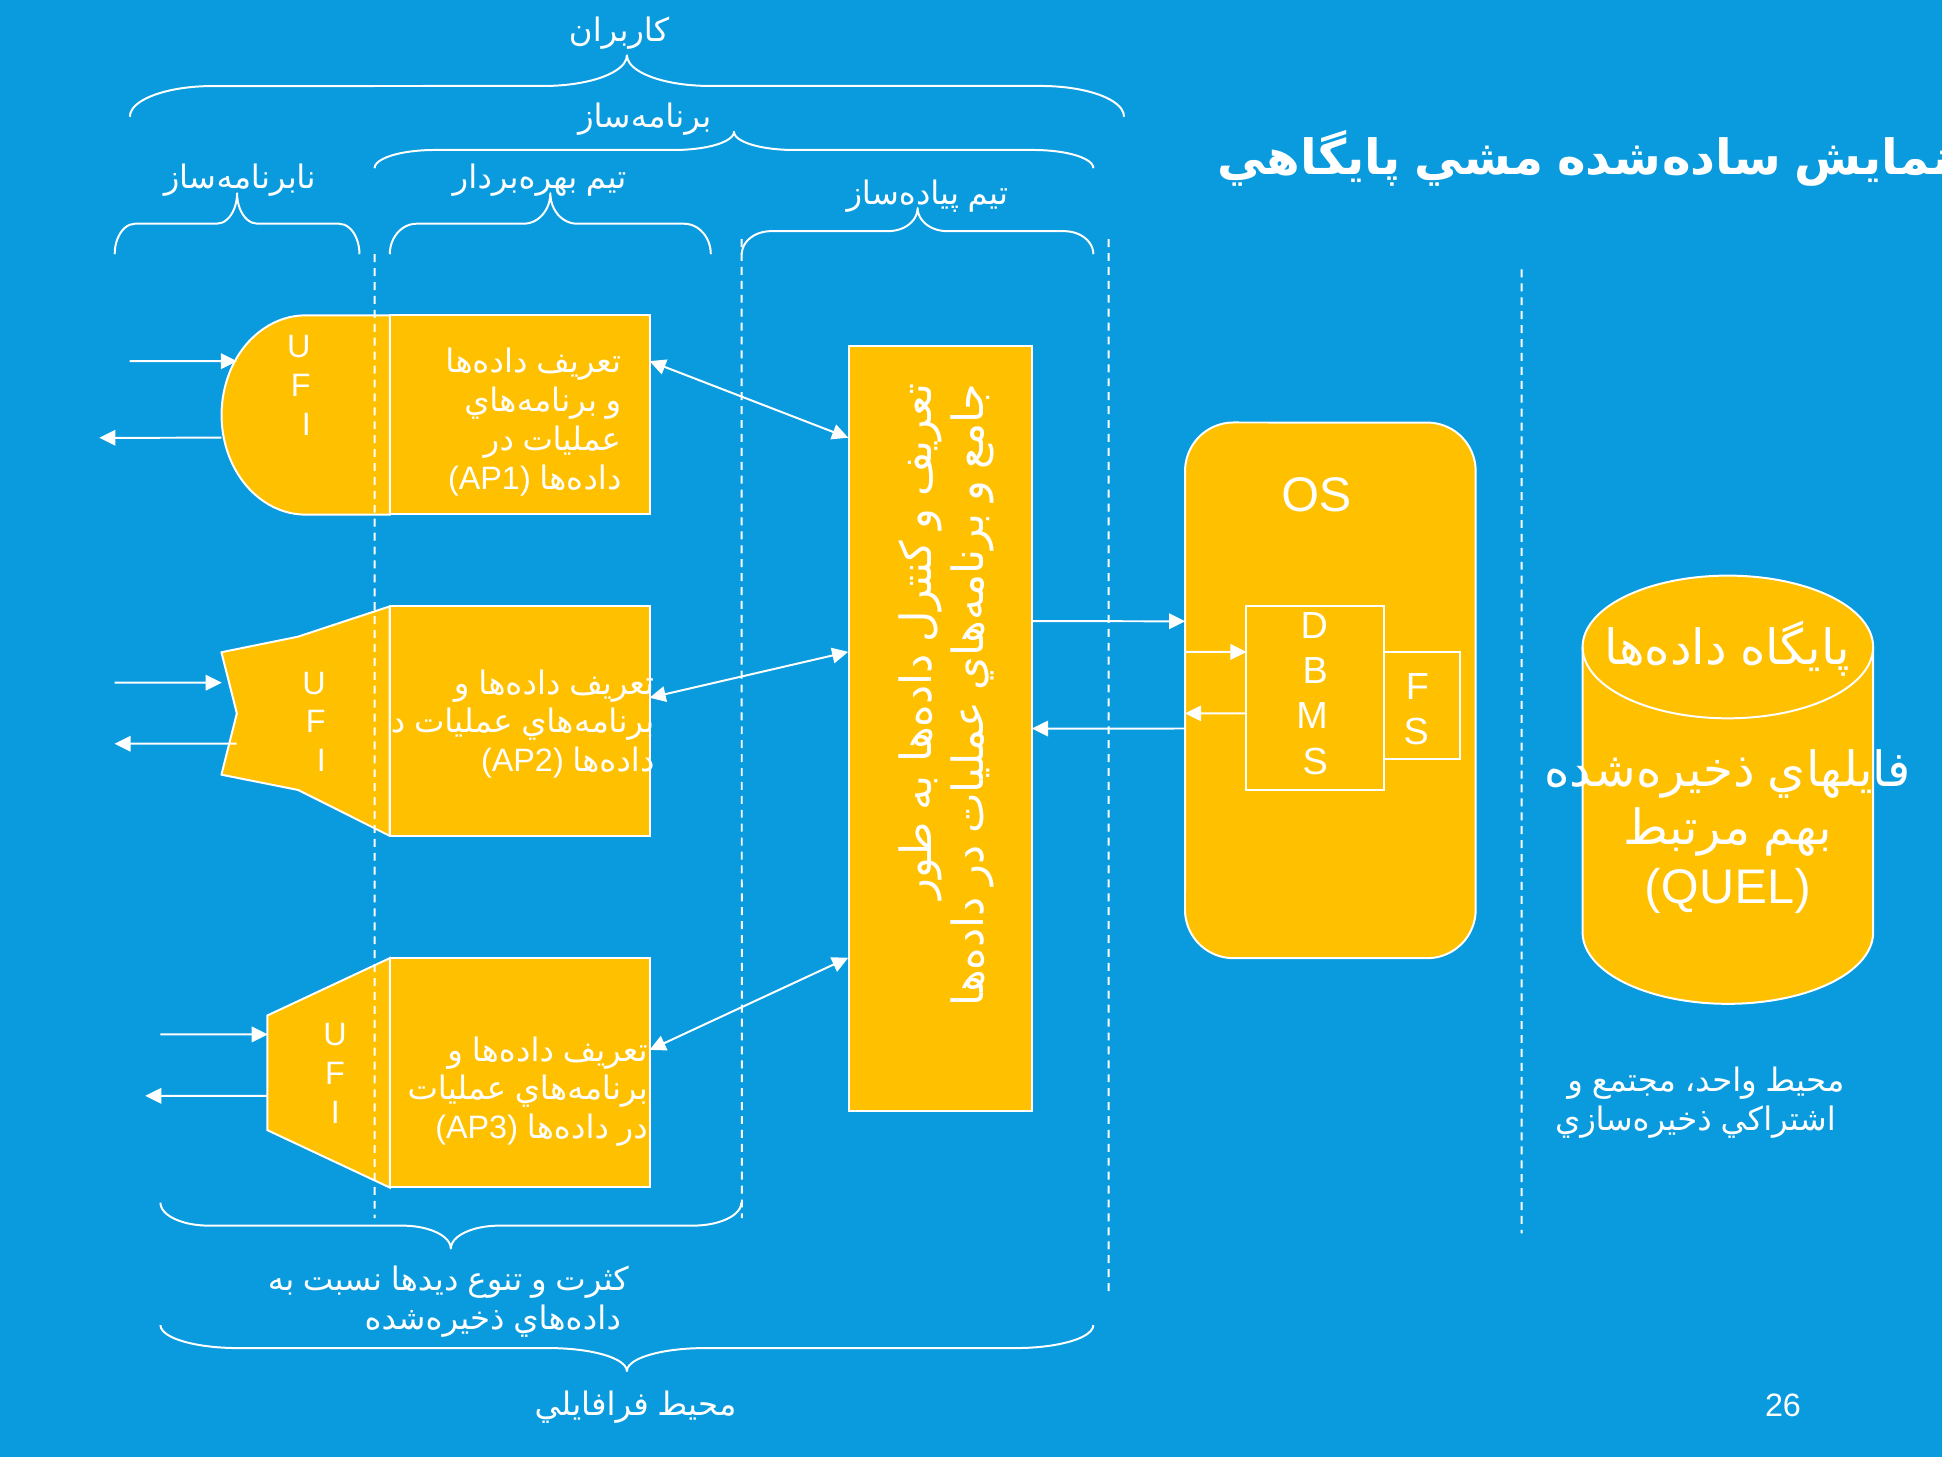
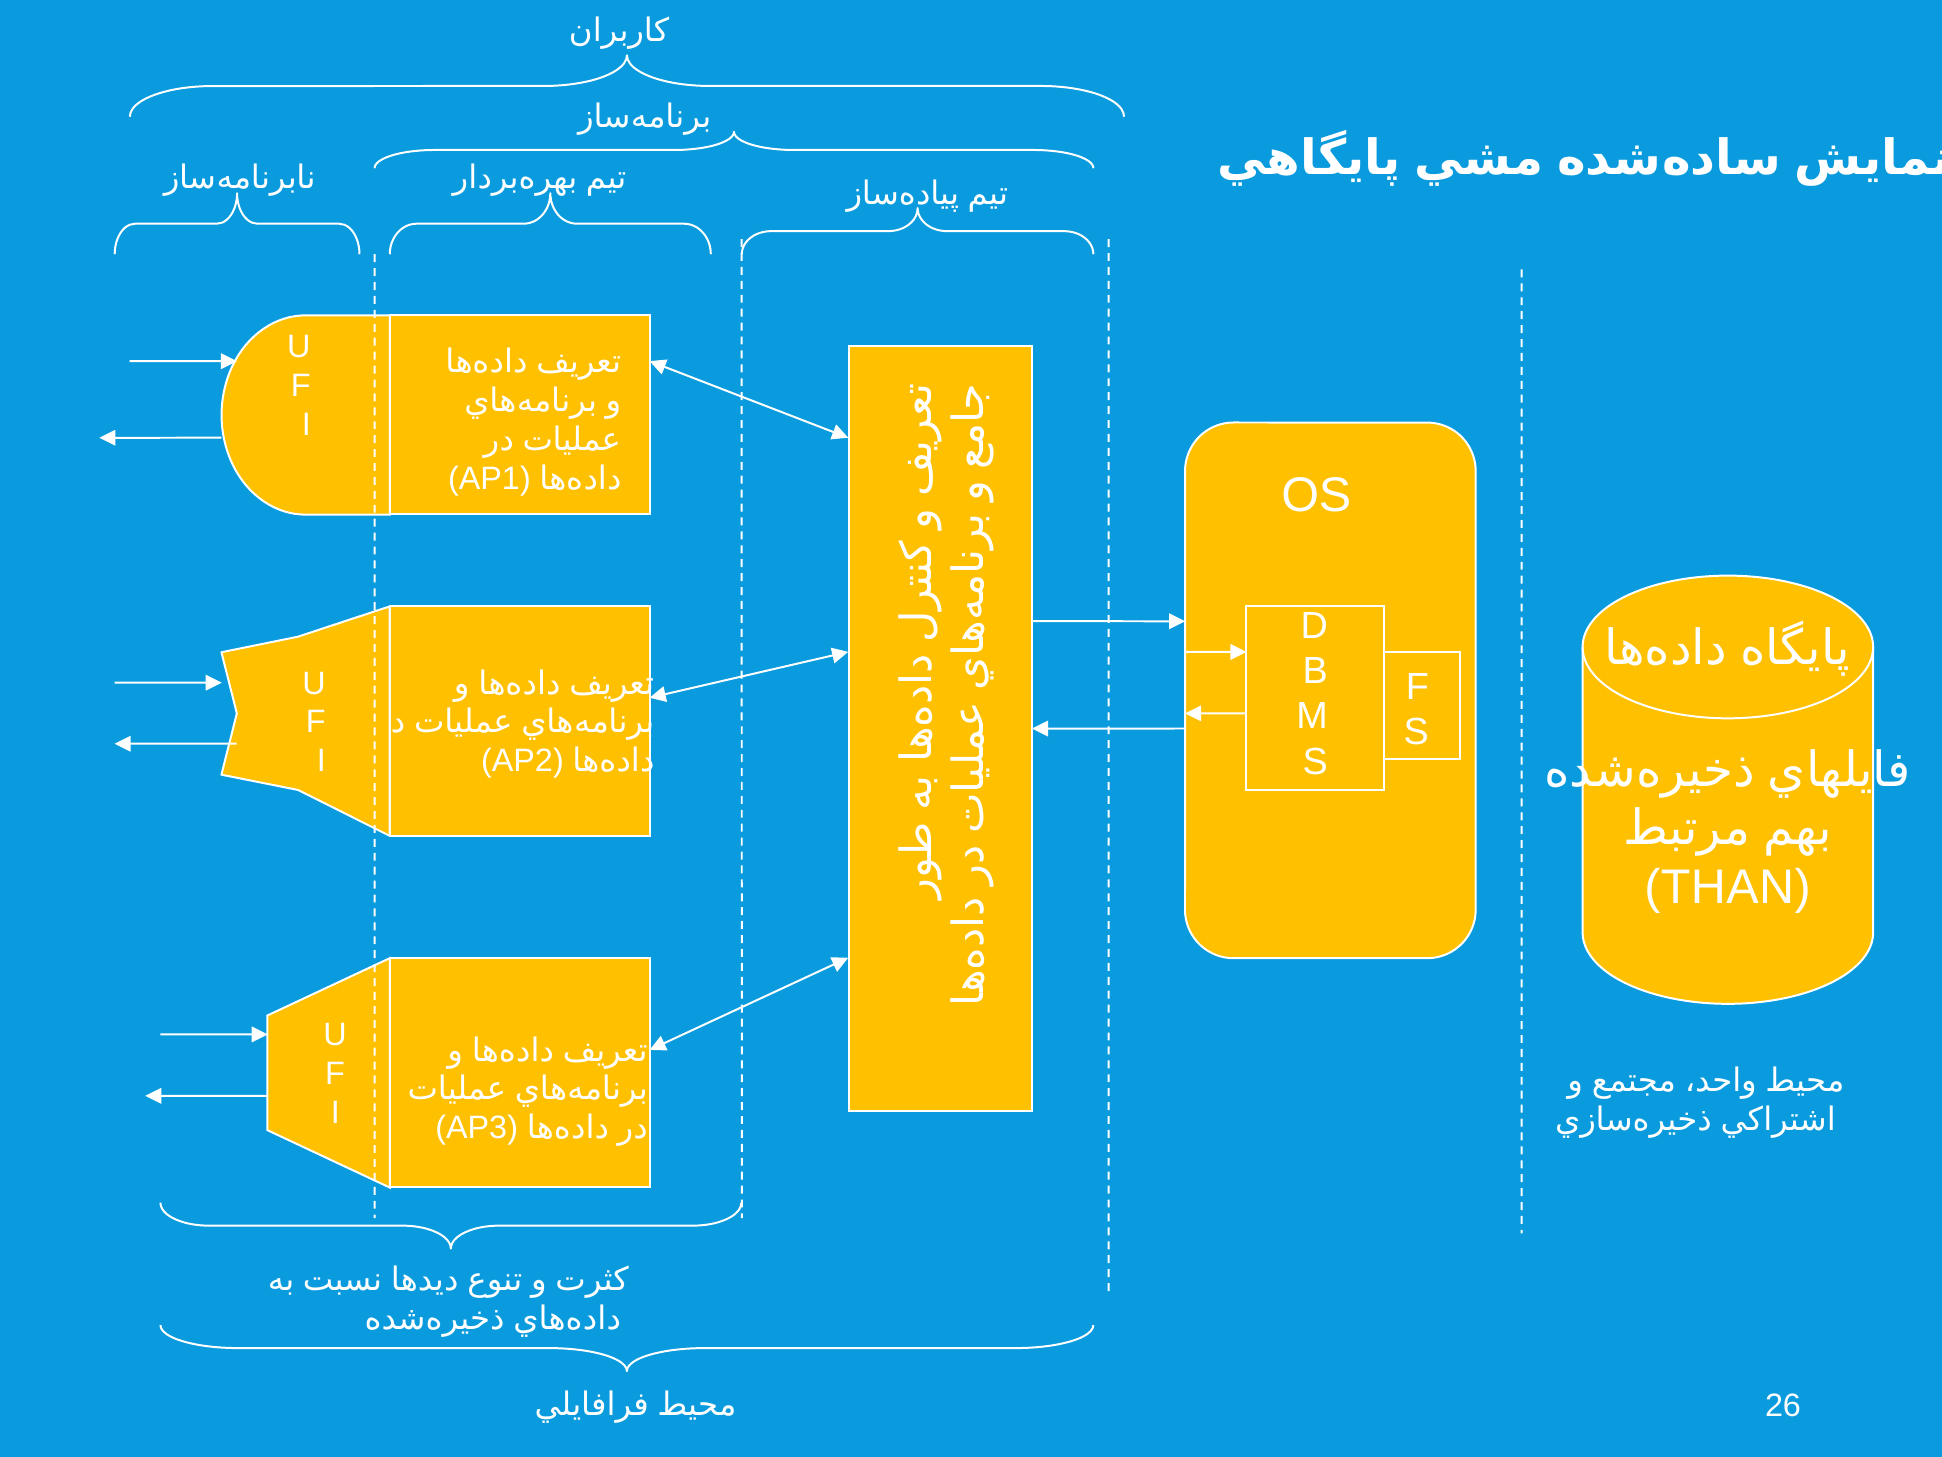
QUEL: QUEL -> THAN
